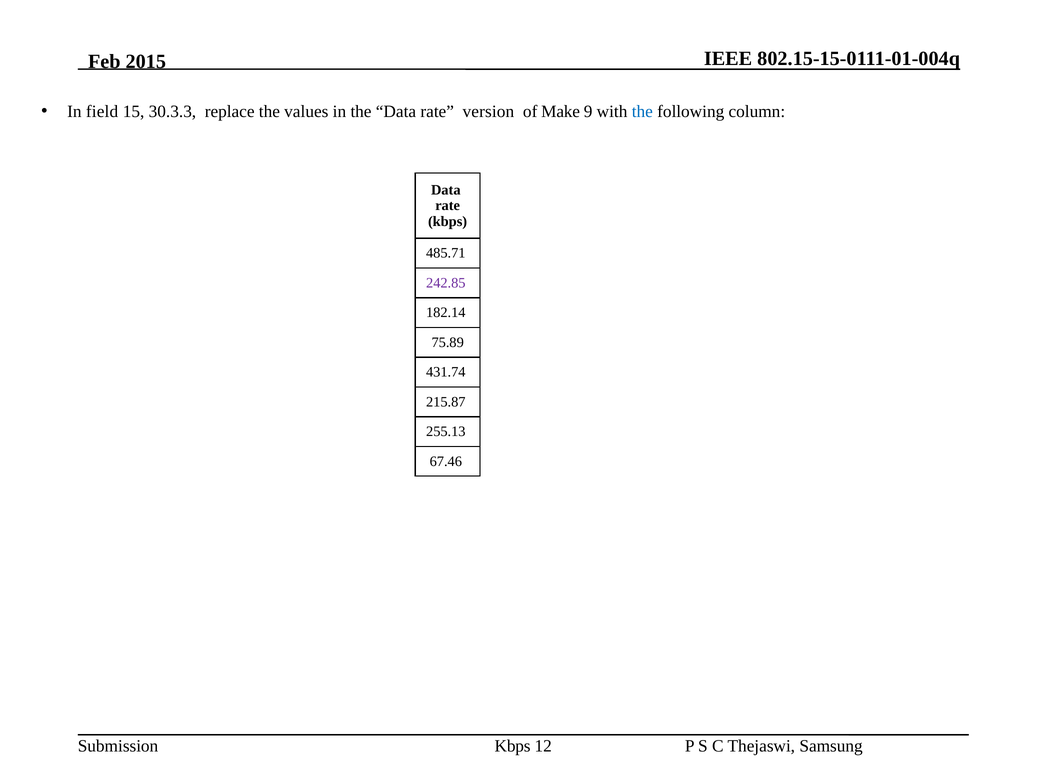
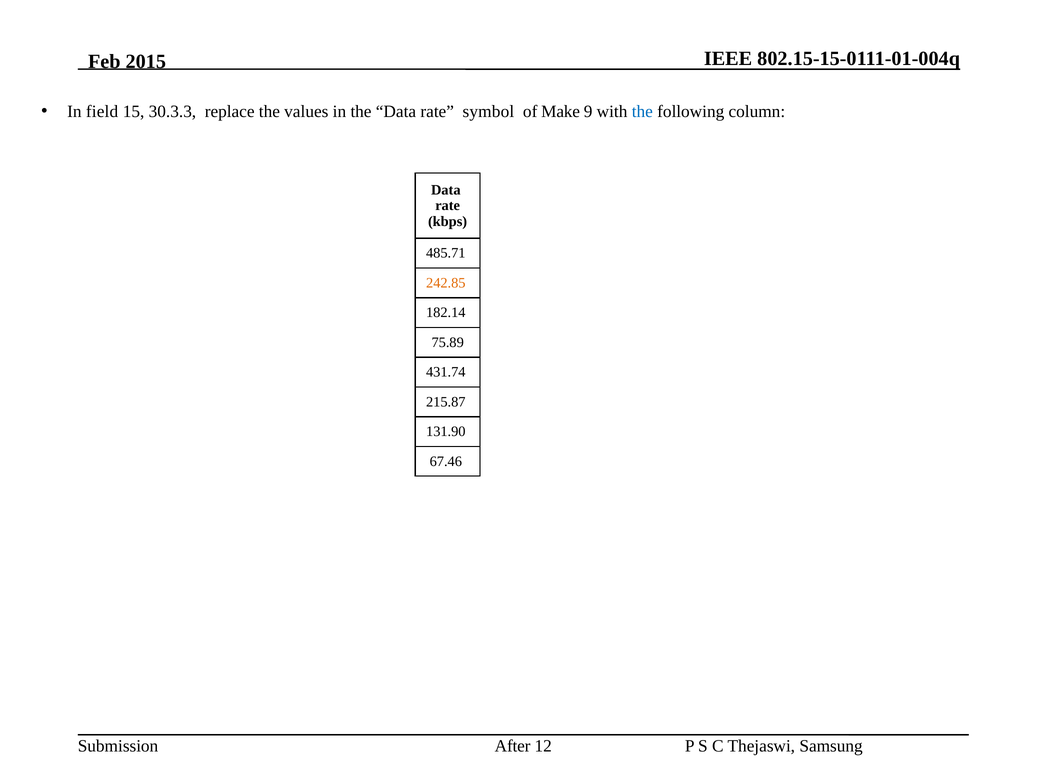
version: version -> symbol
242.85 colour: purple -> orange
255.13: 255.13 -> 131.90
Kbps at (513, 747): Kbps -> After
